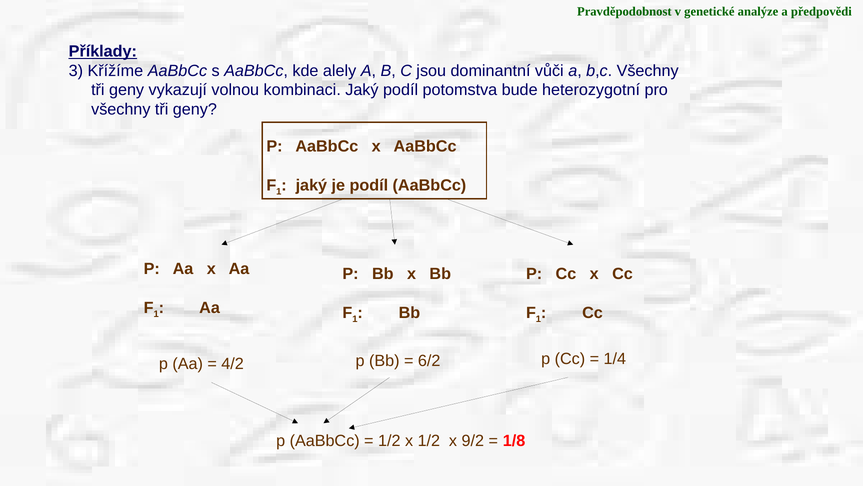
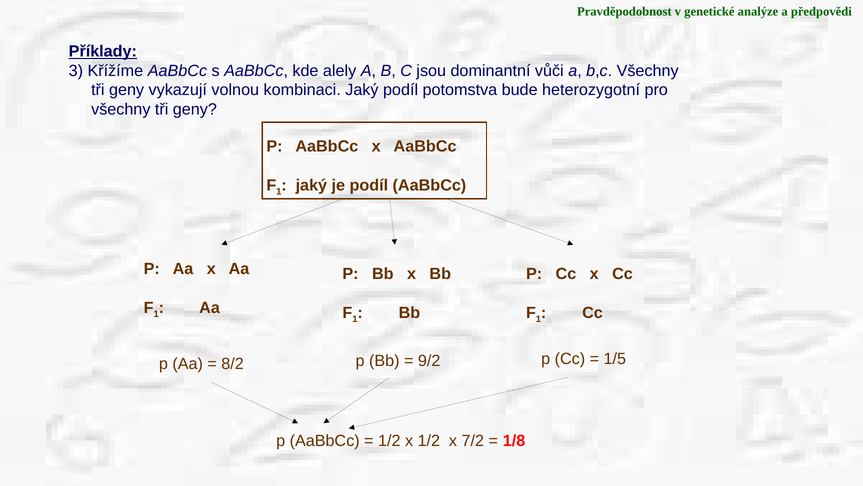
4/2: 4/2 -> 8/2
6/2: 6/2 -> 9/2
1/4: 1/4 -> 1/5
9/2: 9/2 -> 7/2
